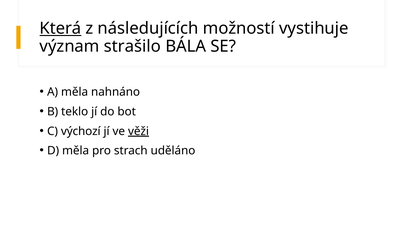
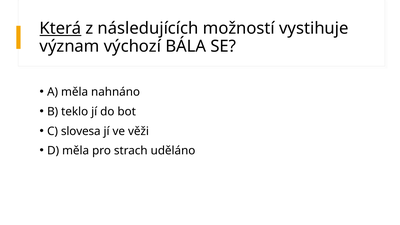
strašilo: strašilo -> výchozí
výchozí: výchozí -> slovesa
věži underline: present -> none
